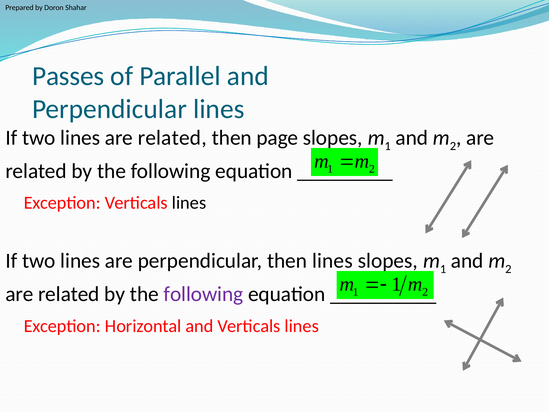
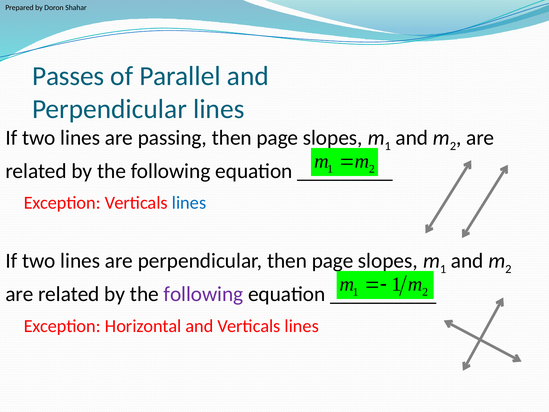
lines are related: related -> passing
lines at (189, 203) colour: black -> blue
perpendicular then lines: lines -> page
